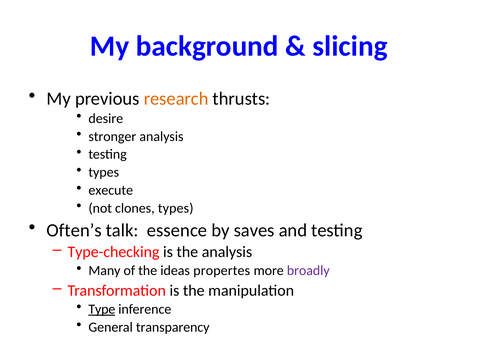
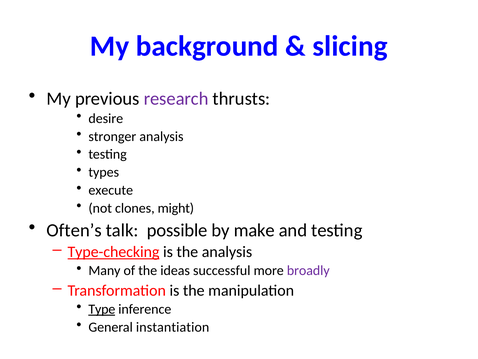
research colour: orange -> purple
clones types: types -> might
essence: essence -> possible
saves: saves -> make
Type-checking underline: none -> present
propertes: propertes -> successful
transparency: transparency -> instantiation
